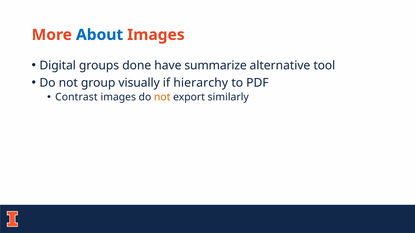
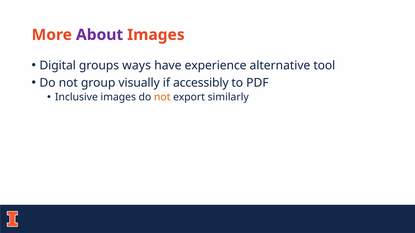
About colour: blue -> purple
done: done -> ways
summarize: summarize -> experience
hierarchy: hierarchy -> accessibly
Contrast: Contrast -> Inclusive
